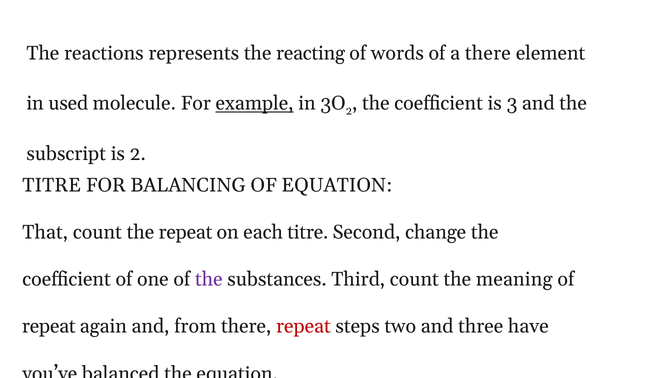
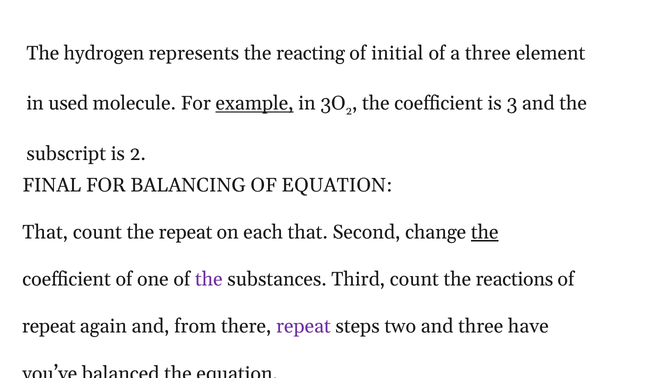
reactions: reactions -> hydrogen
words: words -> initial
a there: there -> three
TITRE at (52, 185): TITRE -> FINAL
each titre: titre -> that
the at (485, 232) underline: none -> present
meaning: meaning -> reactions
repeat at (303, 327) colour: red -> purple
